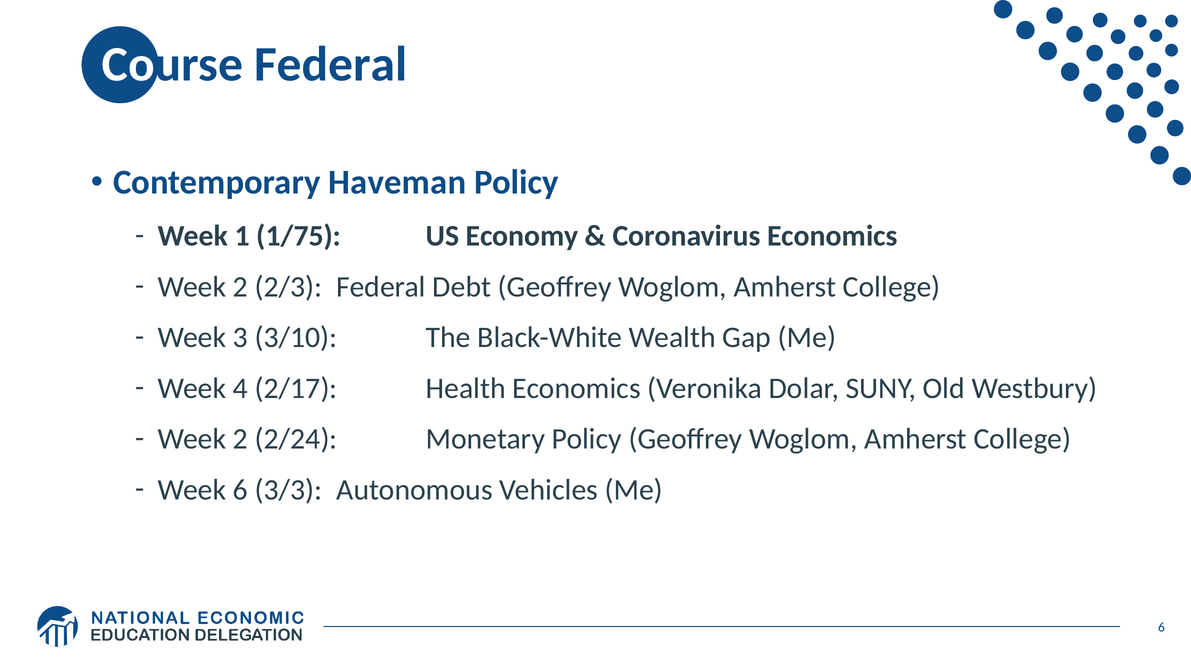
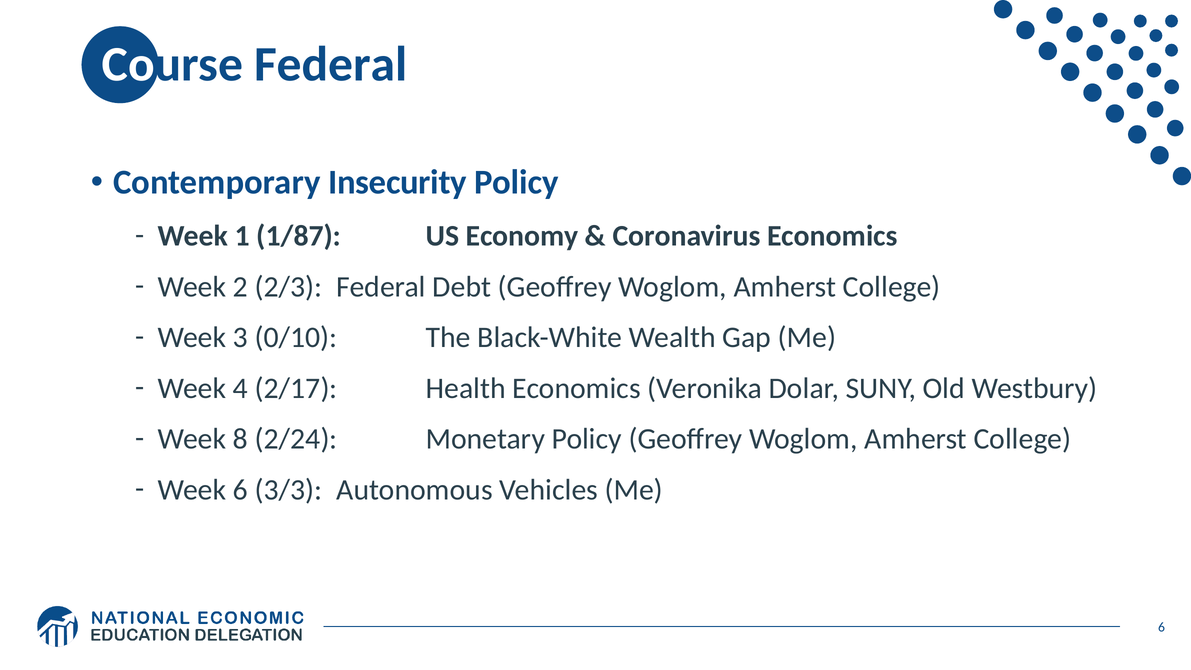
Haveman: Haveman -> Insecurity
1/75: 1/75 -> 1/87
3/10: 3/10 -> 0/10
2 at (241, 439): 2 -> 8
